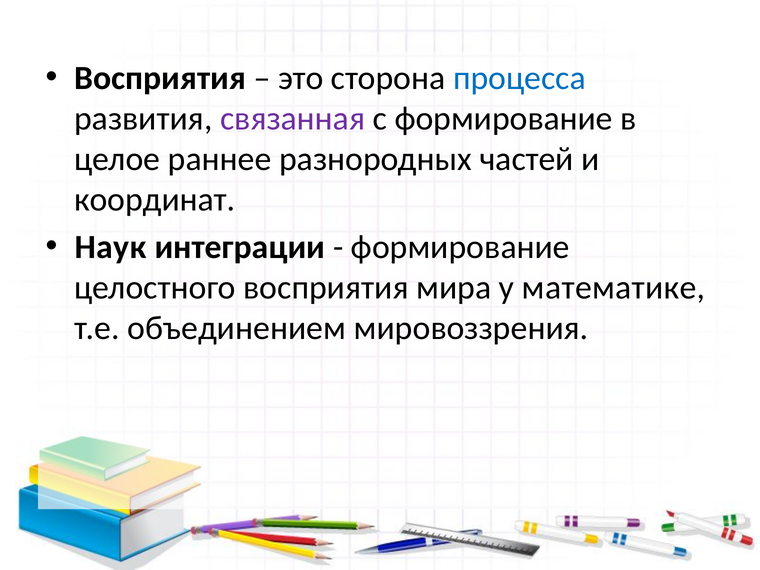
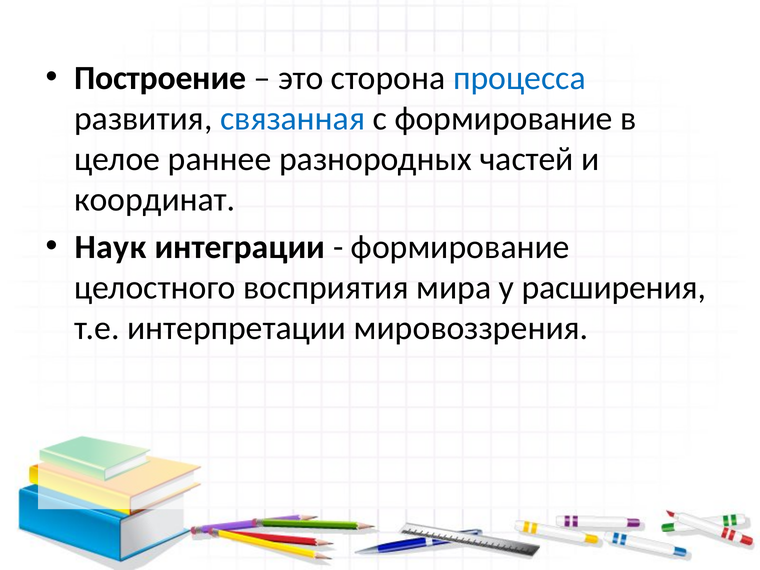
Восприятия at (160, 78): Восприятия -> Построение
связанная colour: purple -> blue
математике: математике -> расширения
объединением: объединением -> интерпретации
